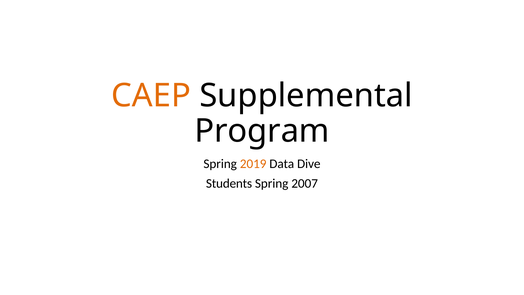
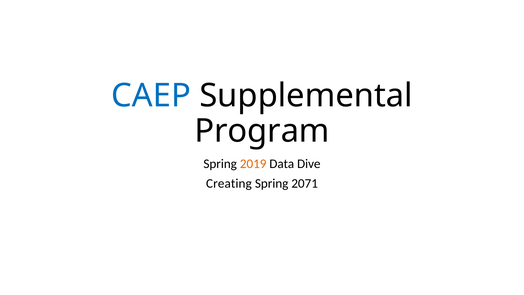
CAEP colour: orange -> blue
Students: Students -> Creating
2007: 2007 -> 2071
